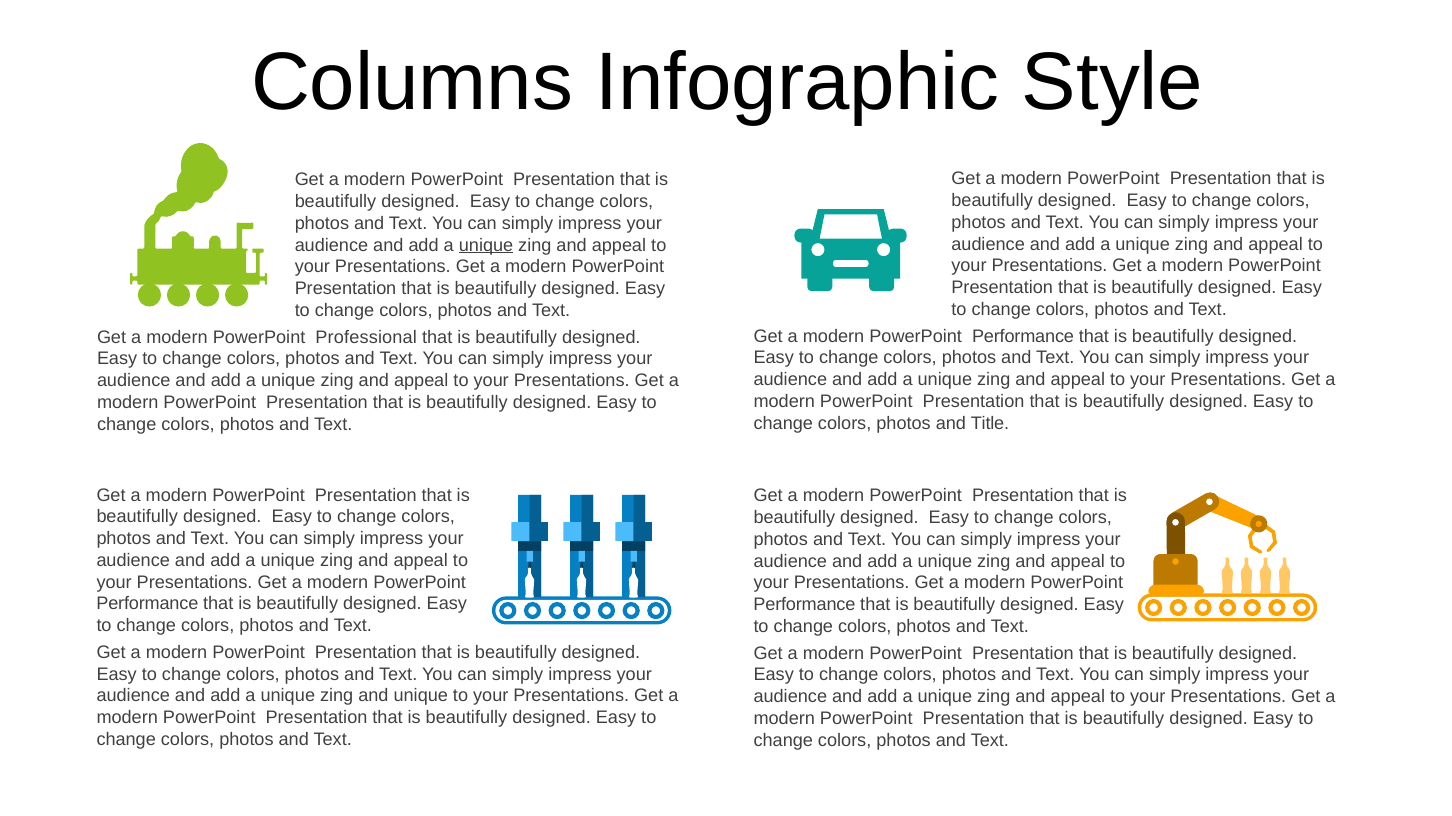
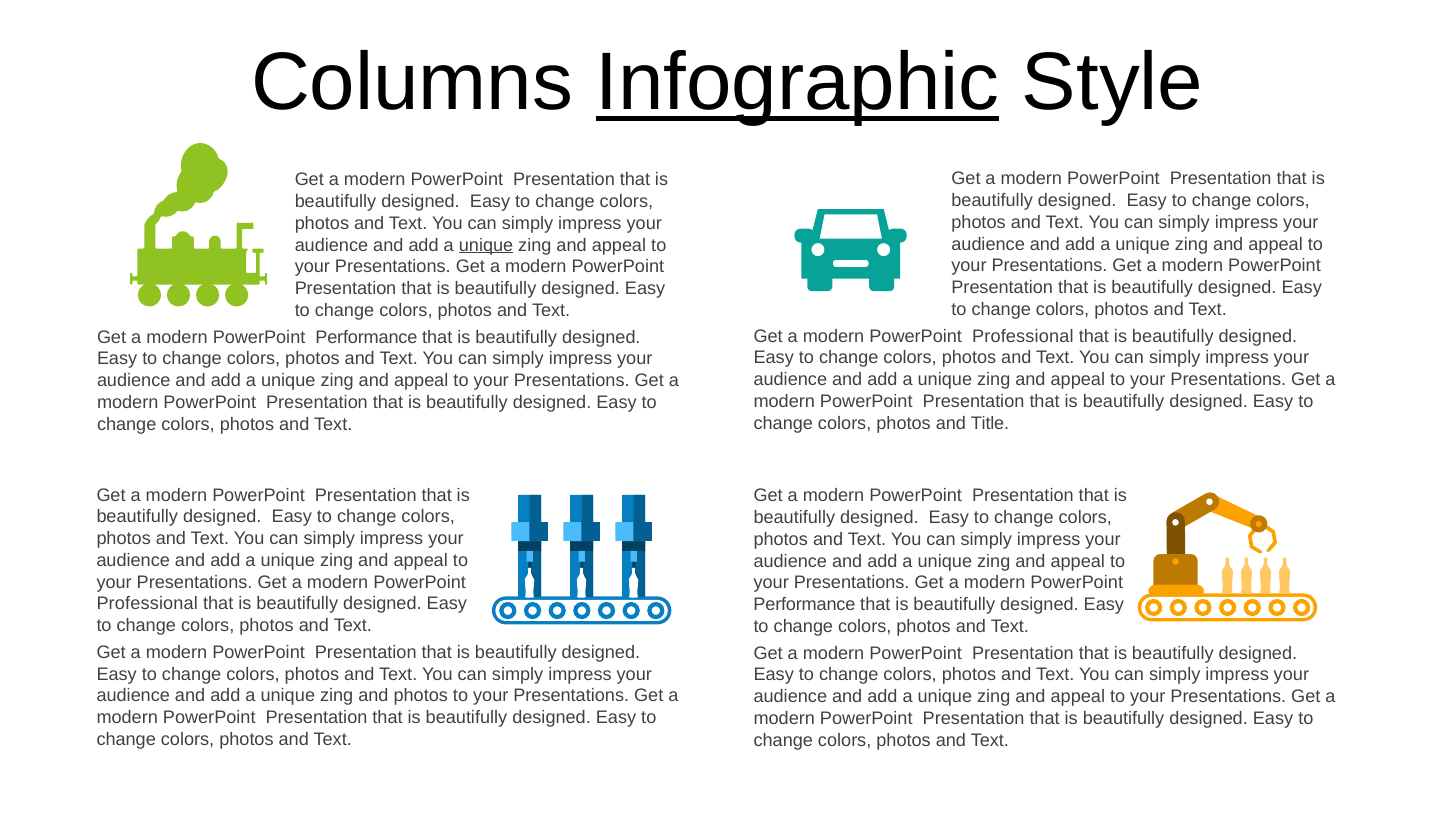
Infographic underline: none -> present
Performance at (1023, 336): Performance -> Professional
Professional at (366, 337): Professional -> Performance
Performance at (147, 604): Performance -> Professional
and unique: unique -> photos
